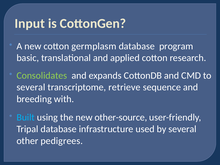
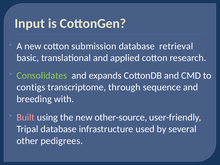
germplasm: germplasm -> submission
program: program -> retrieval
several at (31, 87): several -> contigs
retrieve: retrieve -> through
Built colour: light blue -> pink
